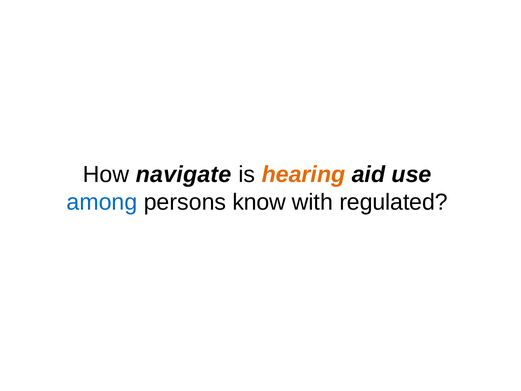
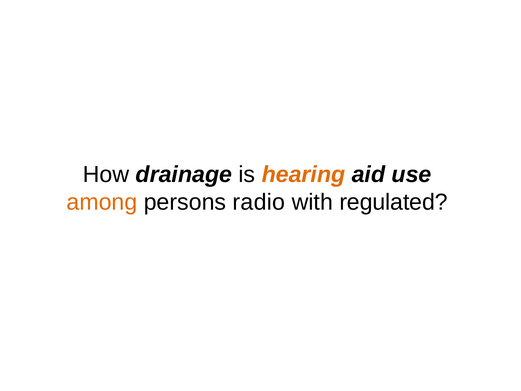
navigate: navigate -> drainage
among colour: blue -> orange
know: know -> radio
